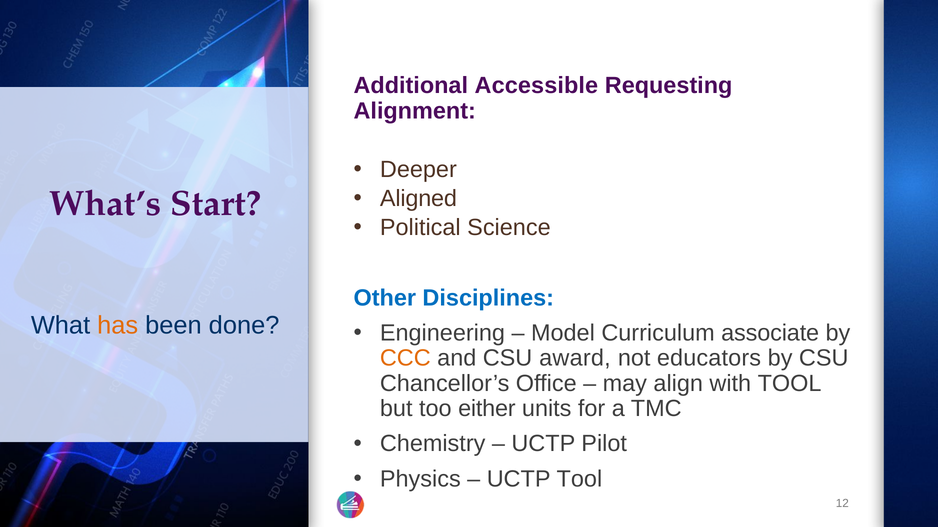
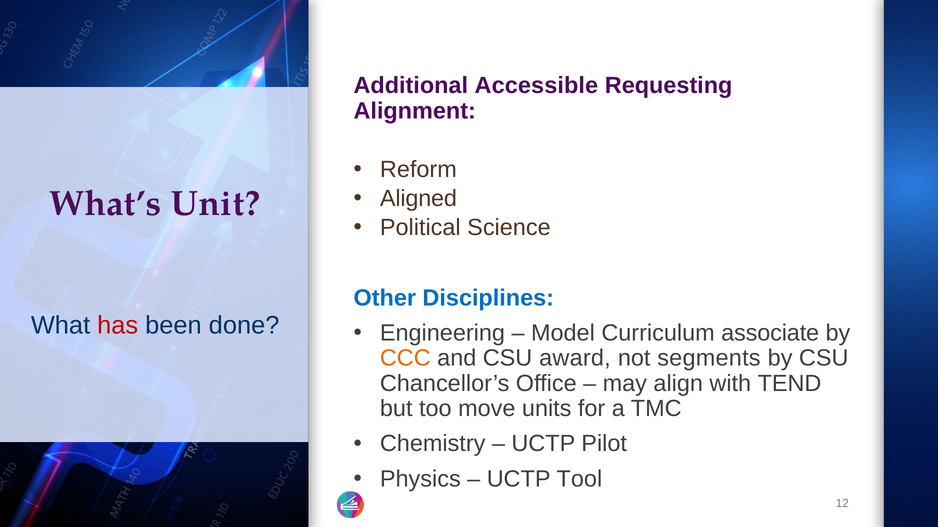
Deeper: Deeper -> Reform
Start: Start -> Unit
has colour: orange -> red
educators: educators -> segments
with TOOL: TOOL -> TEND
either: either -> move
